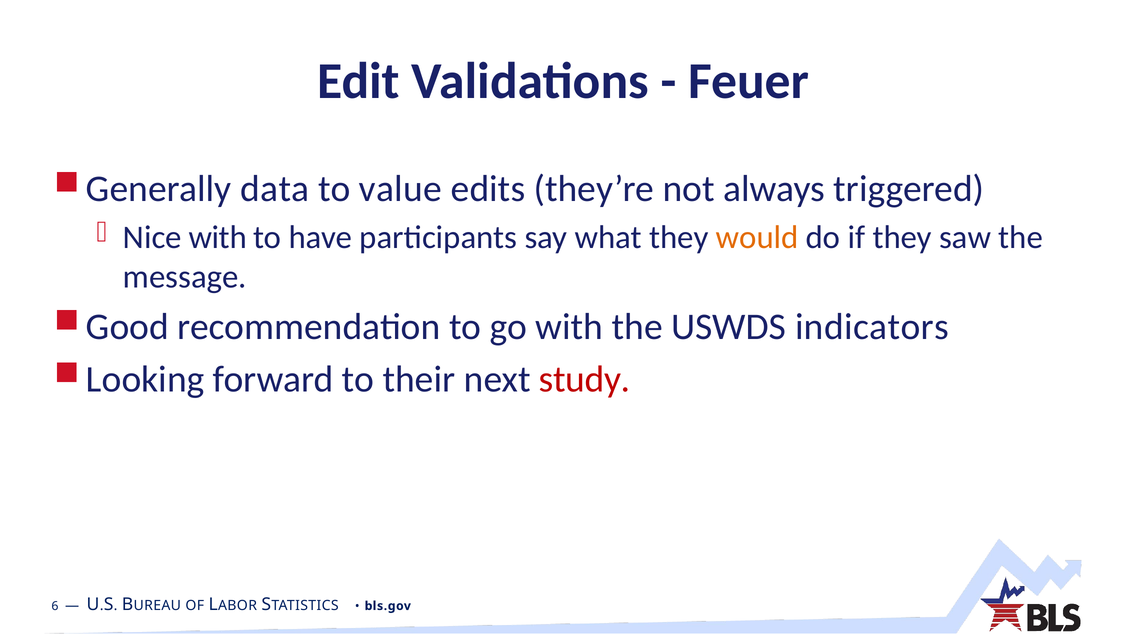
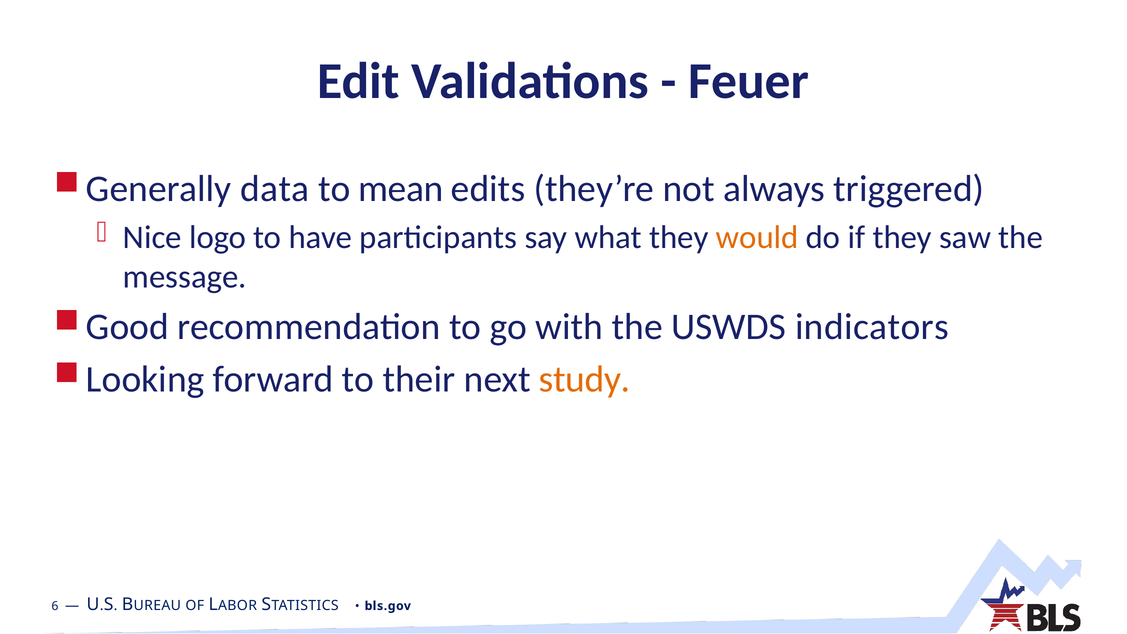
value: value -> mean
Nice with: with -> logo
study colour: red -> orange
